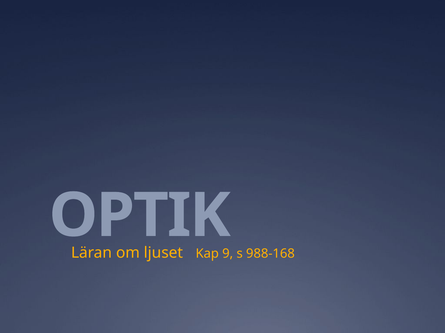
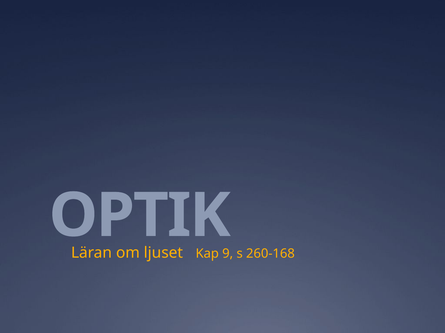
988-168: 988-168 -> 260-168
